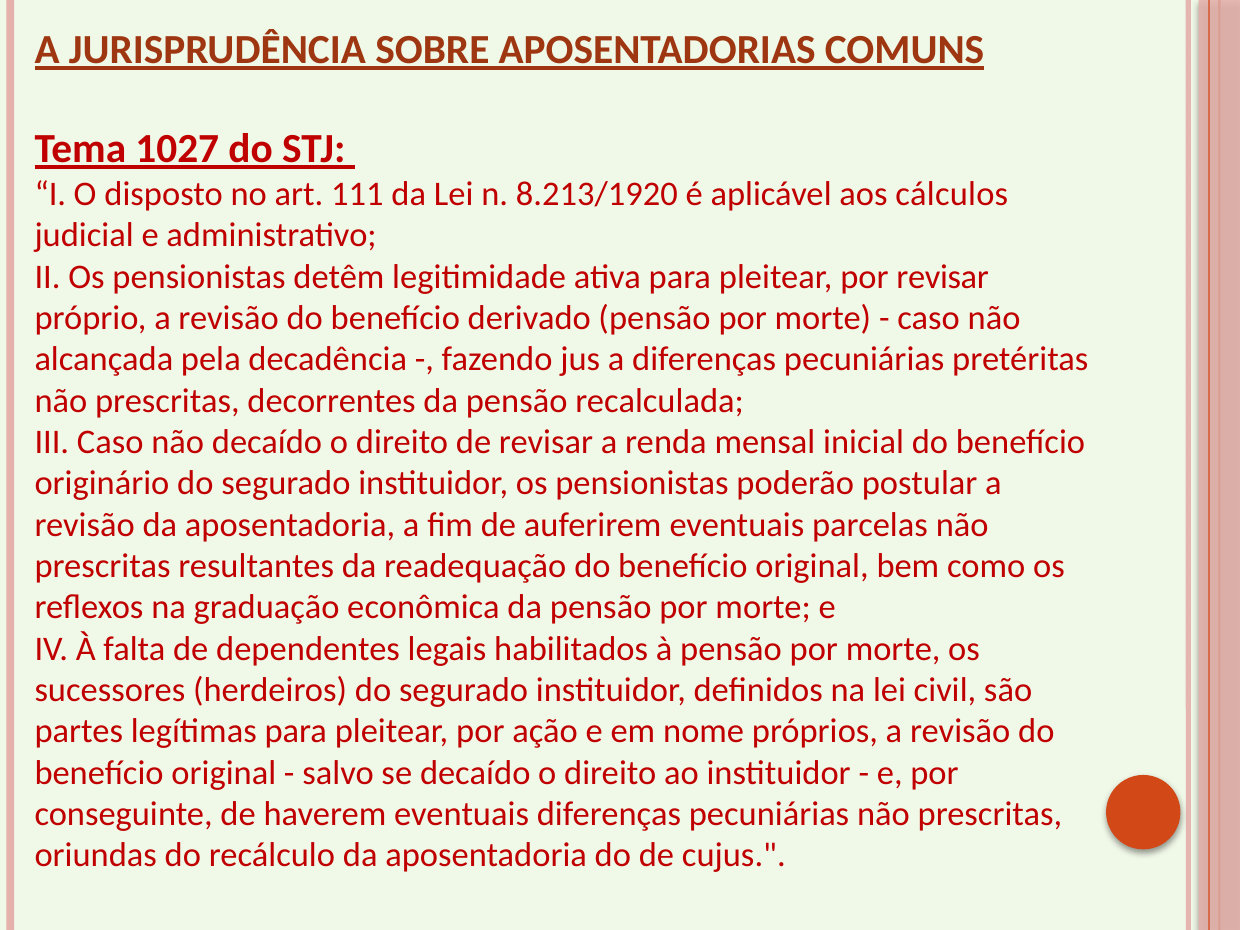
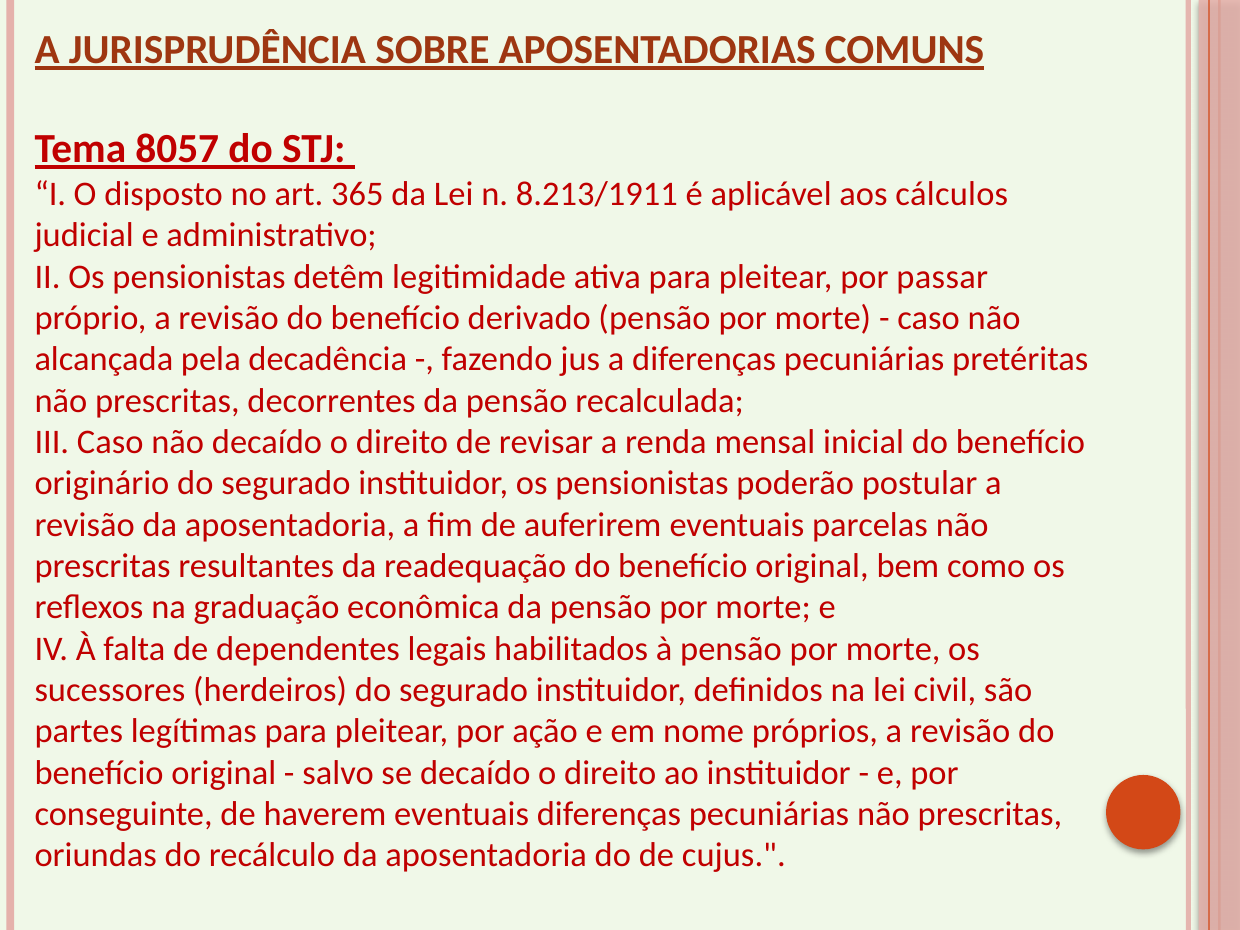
1027: 1027 -> 8057
111: 111 -> 365
8.213/1920: 8.213/1920 -> 8.213/1911
por revisar: revisar -> passar
